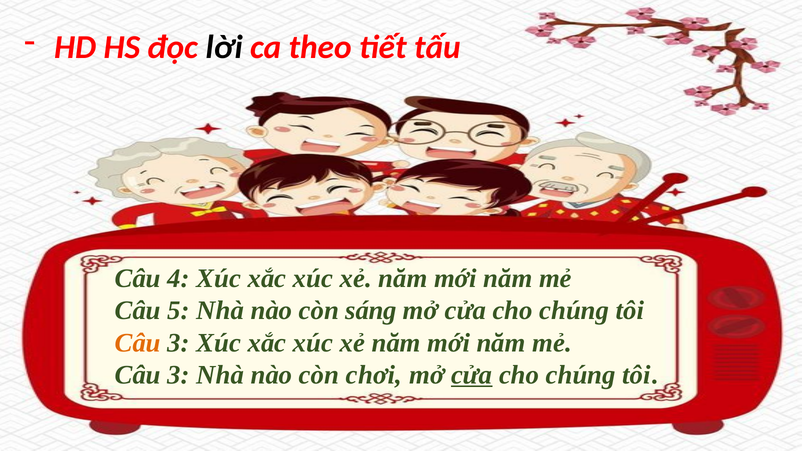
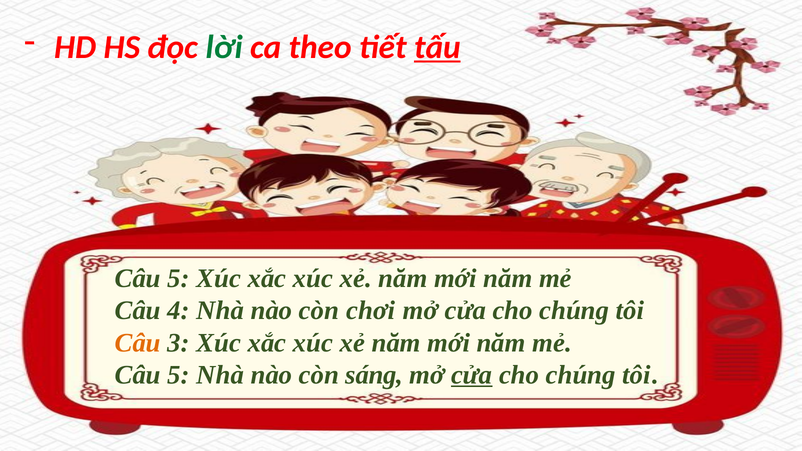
lời colour: black -> green
tấu underline: none -> present
4 at (179, 279): 4 -> 5
5: 5 -> 4
sáng: sáng -> chơi
3 at (179, 375): 3 -> 5
chơi: chơi -> sáng
